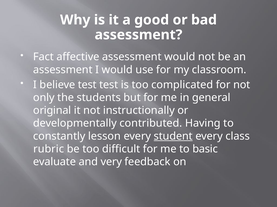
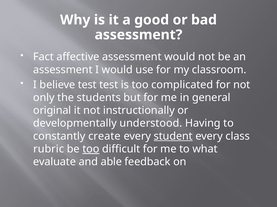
contributed: contributed -> understood
lesson: lesson -> create
too at (91, 150) underline: none -> present
basic: basic -> what
very: very -> able
